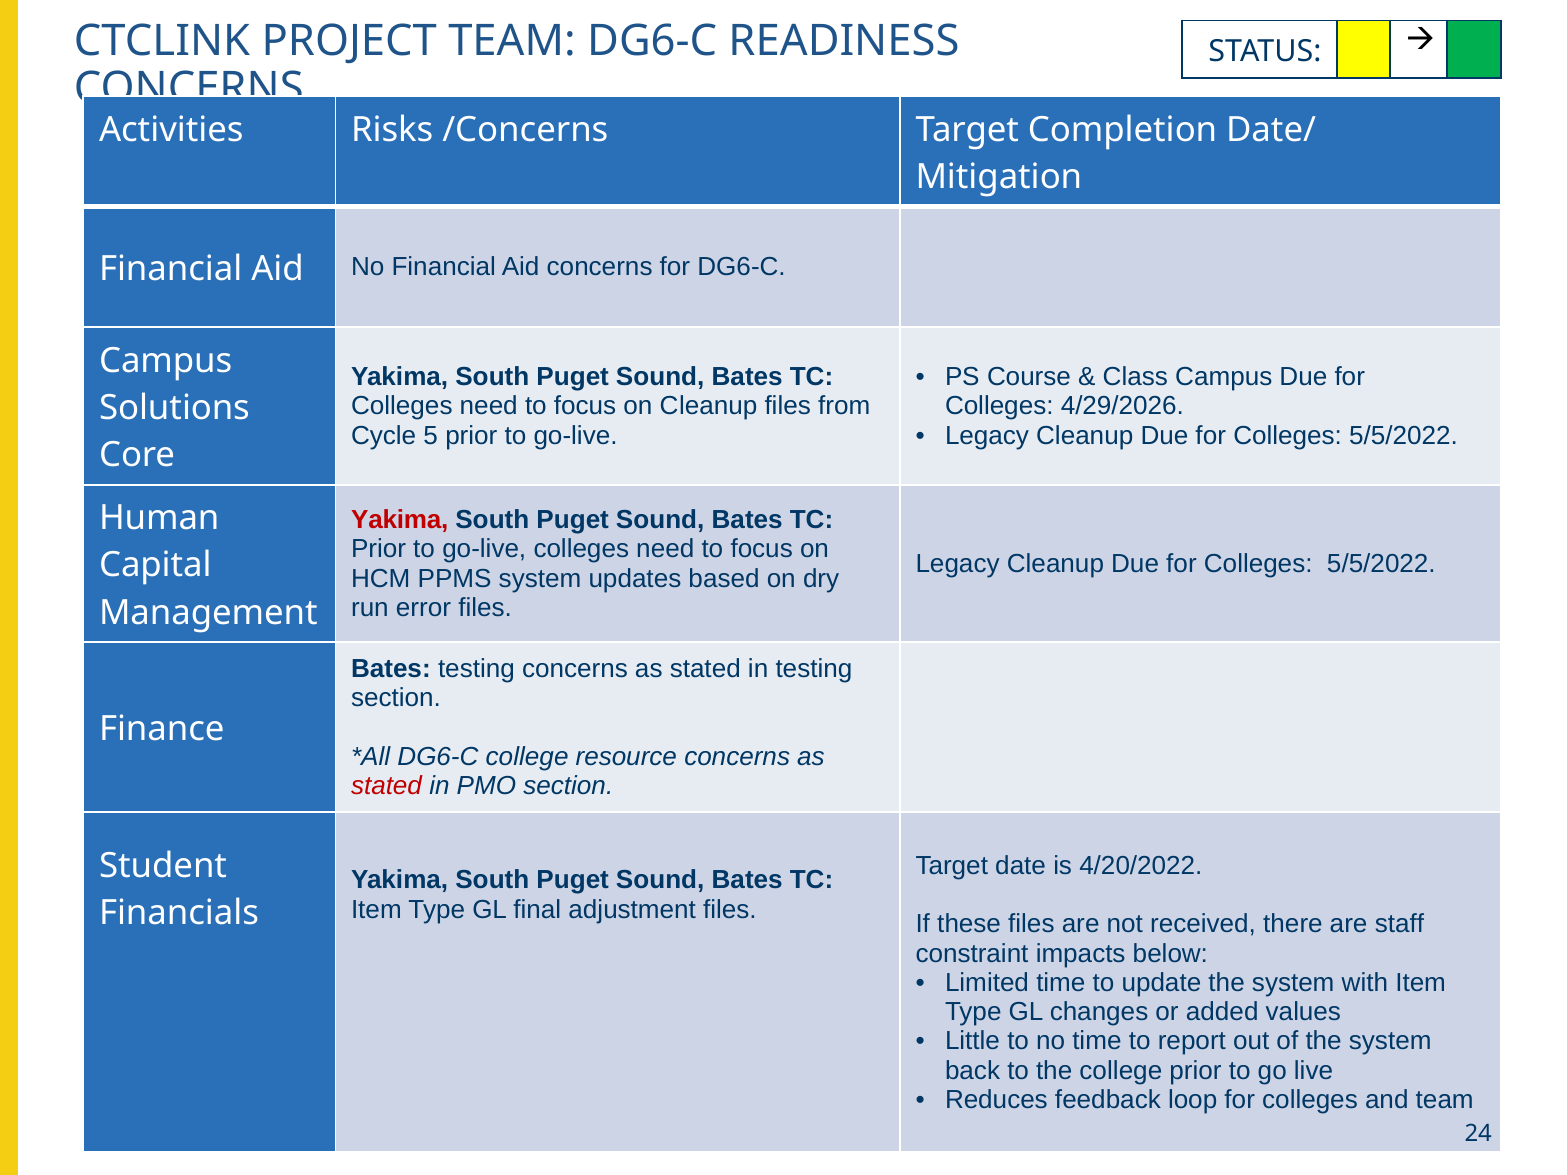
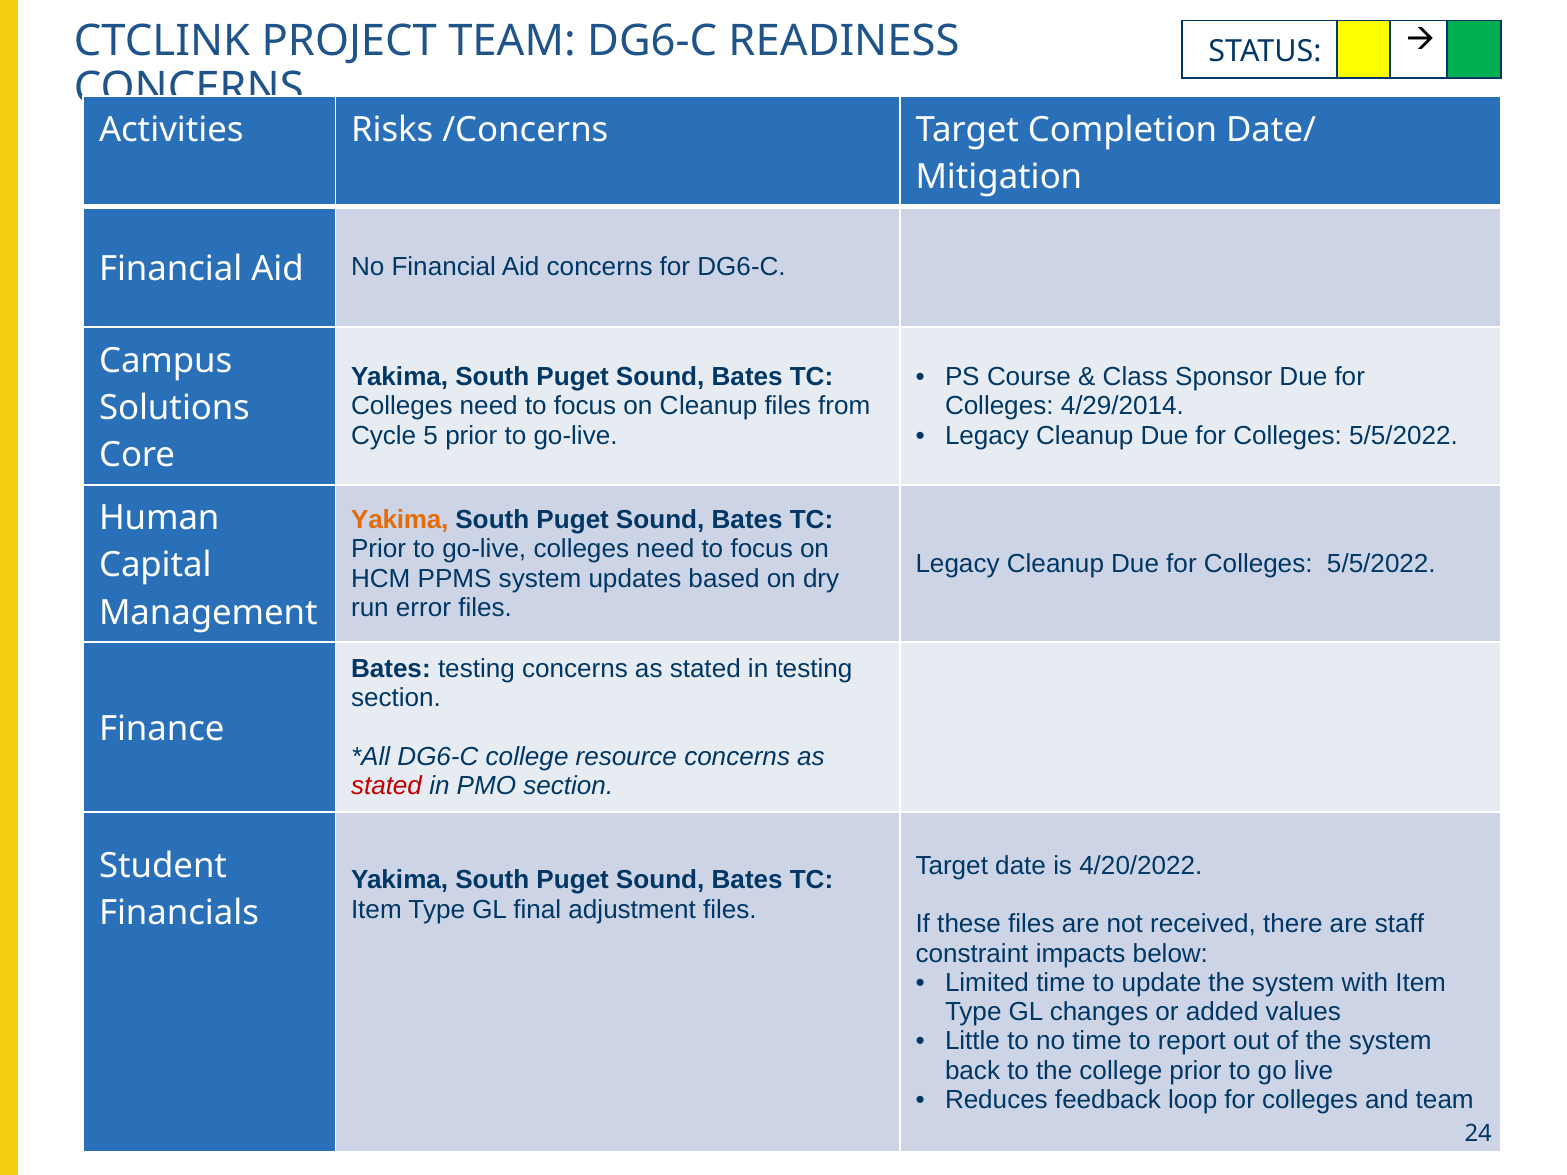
Class Campus: Campus -> Sponsor
4/29/2026: 4/29/2026 -> 4/29/2014
Yakima at (400, 520) colour: red -> orange
